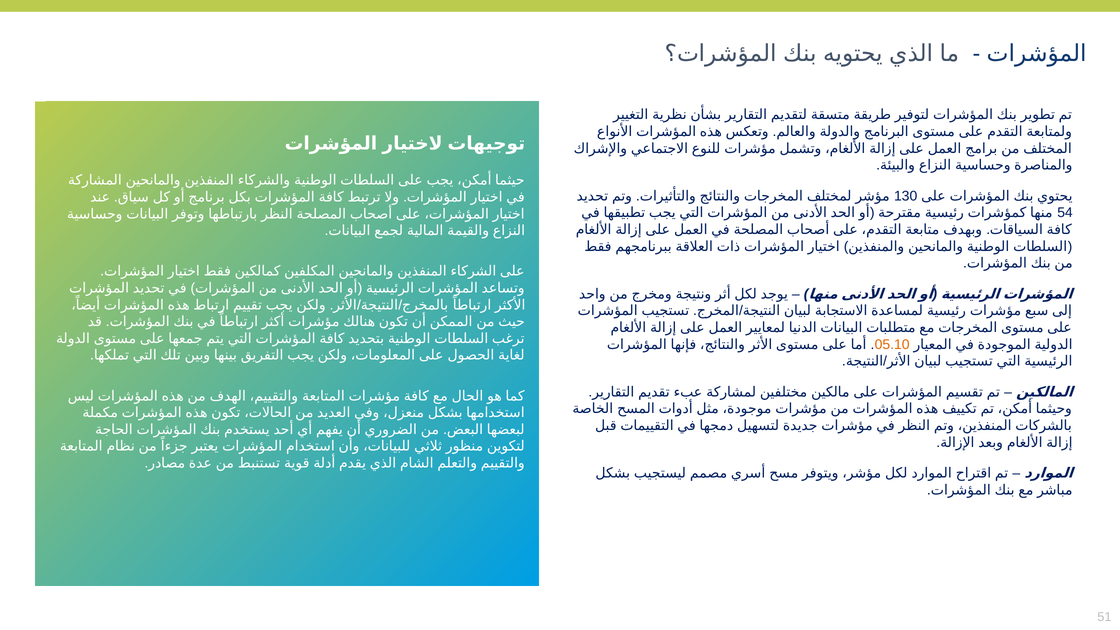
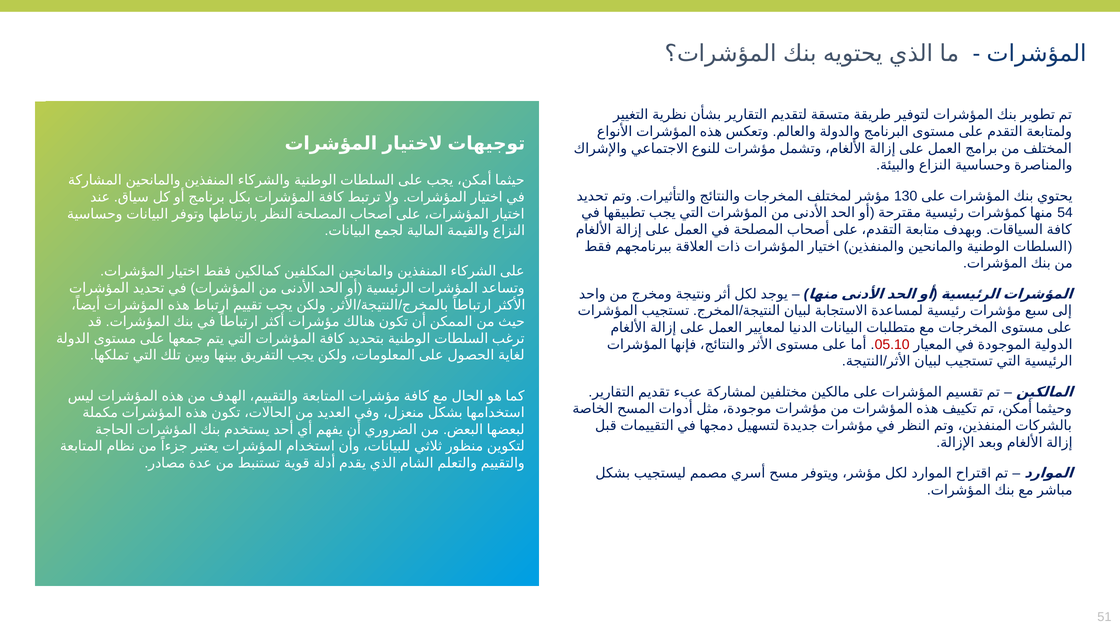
05.10 colour: orange -> red
